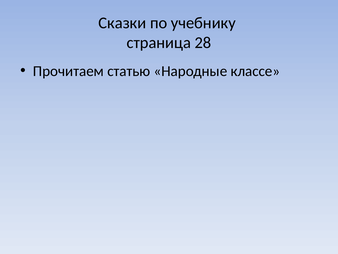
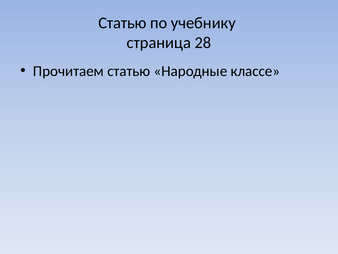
Сказки at (122, 23): Сказки -> Статью
